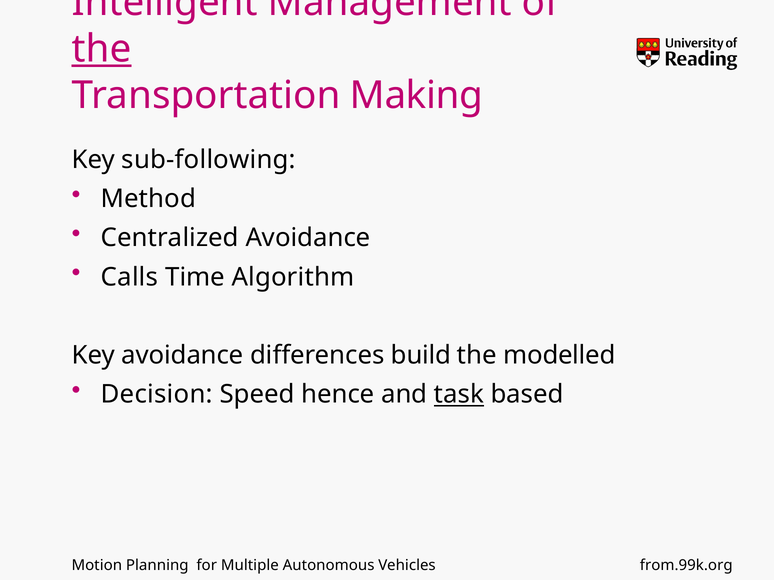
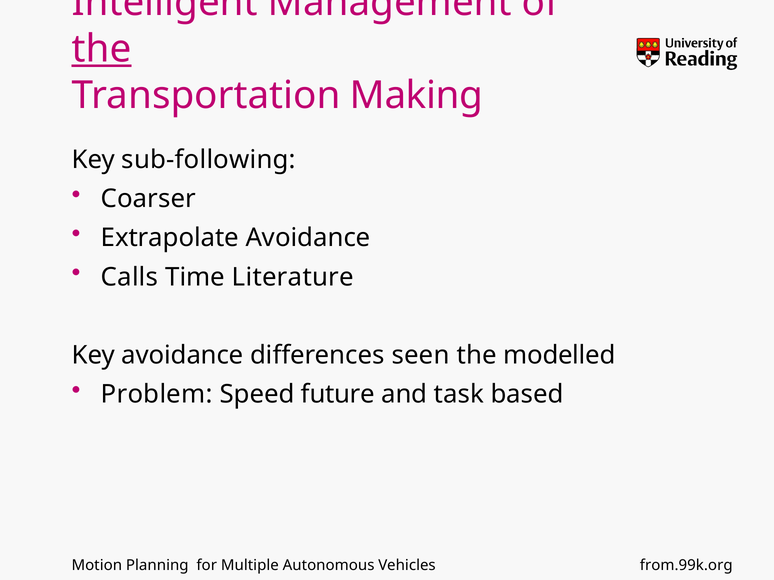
Method: Method -> Coarser
Centralized: Centralized -> Extrapolate
Algorithm: Algorithm -> Literature
build: build -> seen
Decision: Decision -> Problem
hence: hence -> future
task underline: present -> none
